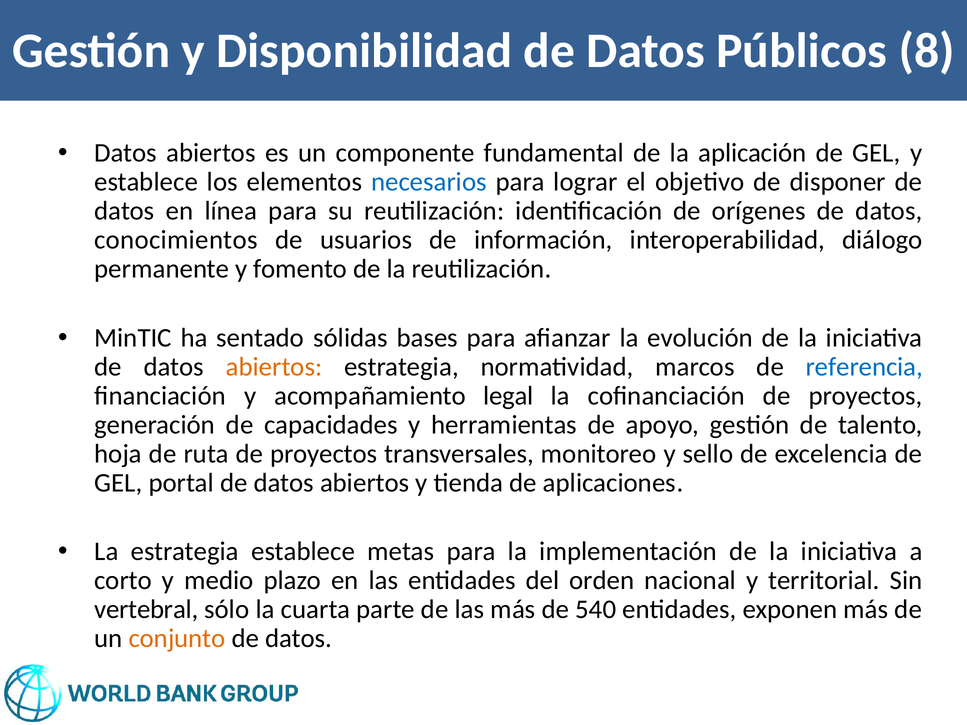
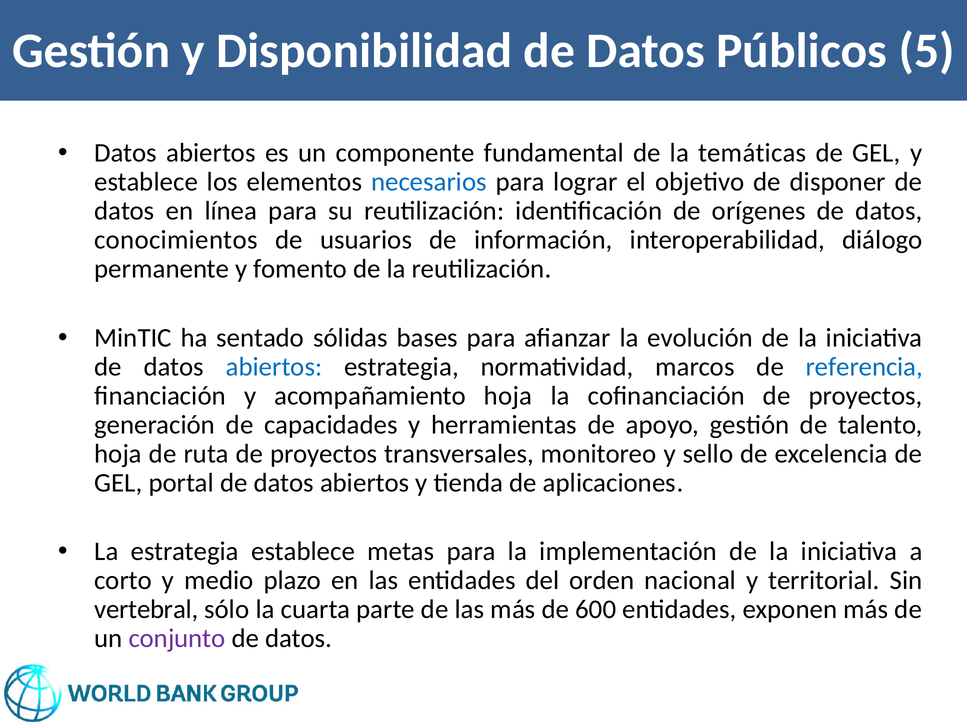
8: 8 -> 5
aplicación: aplicación -> temáticas
abiertos at (274, 367) colour: orange -> blue
acompañamiento legal: legal -> hoja
540: 540 -> 600
conjunto colour: orange -> purple
